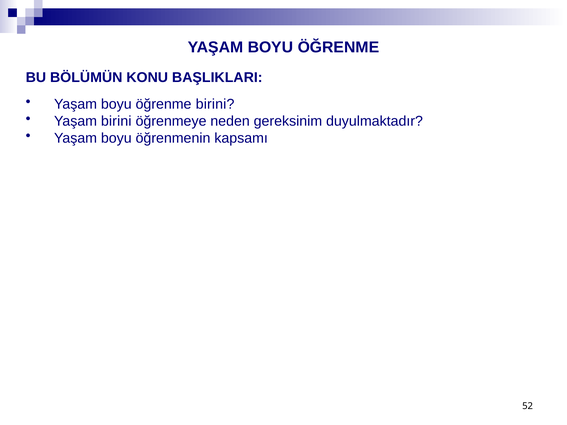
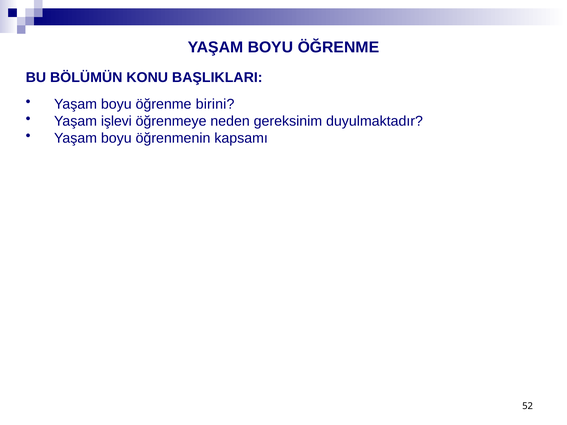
Yaşam birini: birini -> işlevi
